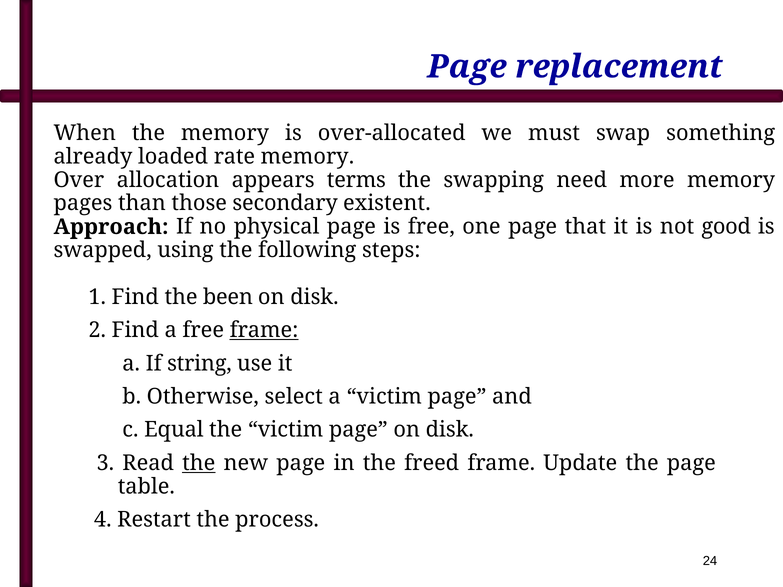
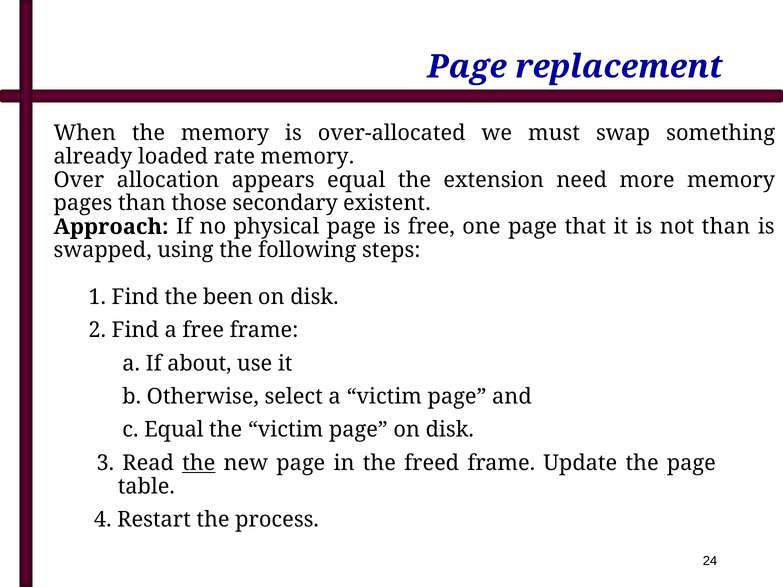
appears terms: terms -> equal
swapping: swapping -> extension
not good: good -> than
frame at (264, 330) underline: present -> none
string: string -> about
